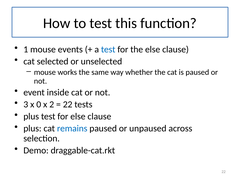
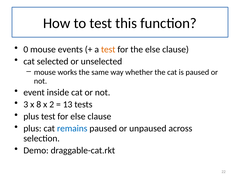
1: 1 -> 0
test at (108, 49) colour: blue -> orange
0: 0 -> 8
22 at (68, 104): 22 -> 13
